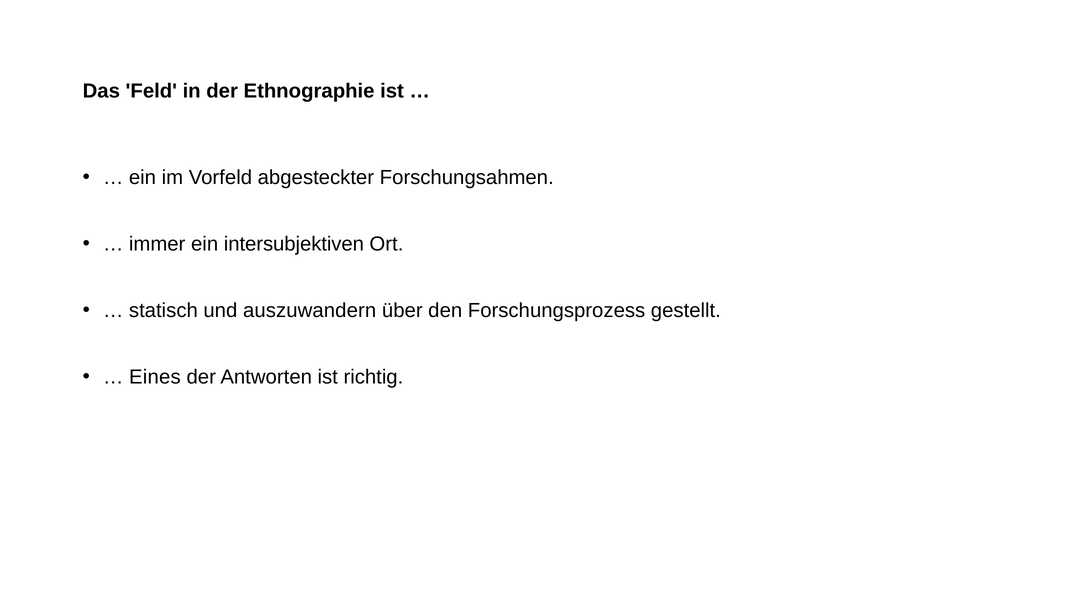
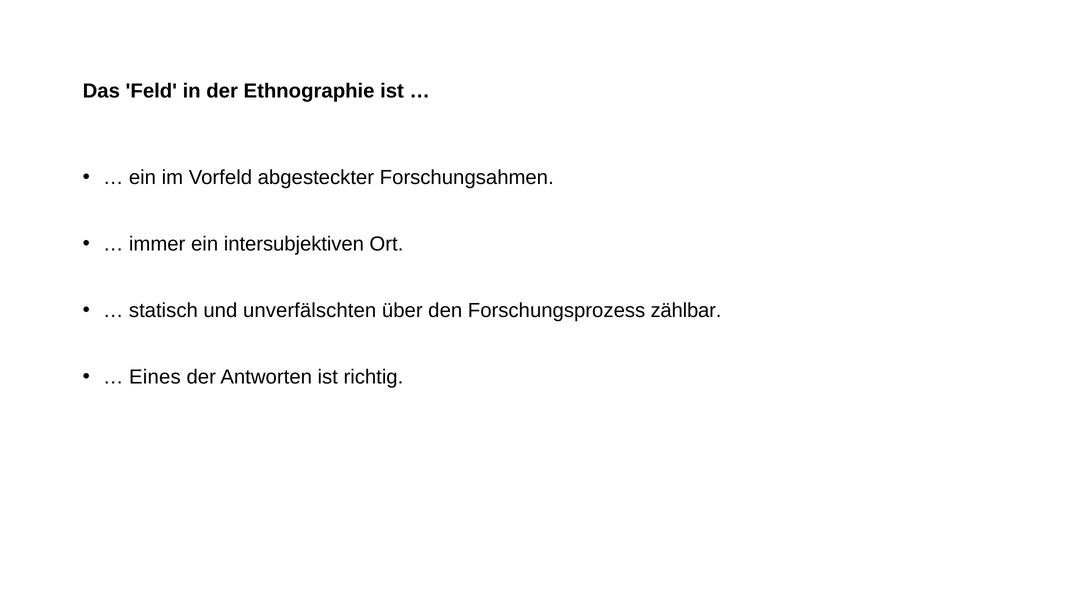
auszuwandern: auszuwandern -> unverfälschten
gestellt: gestellt -> zählbar
